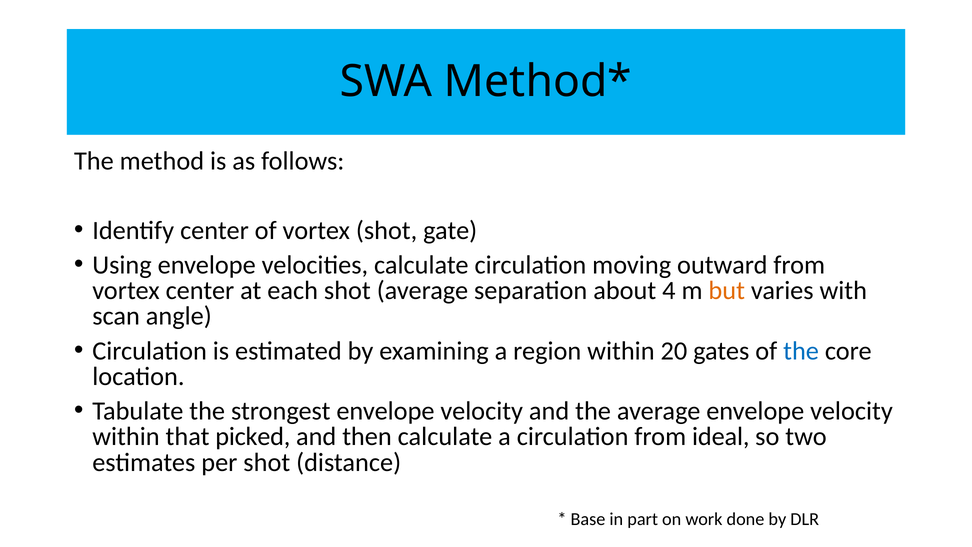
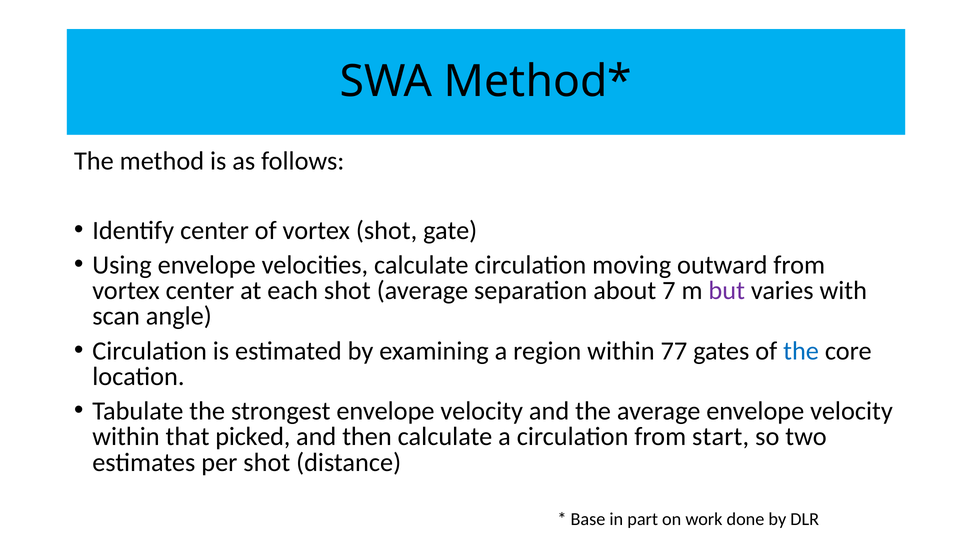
4: 4 -> 7
but colour: orange -> purple
20: 20 -> 77
ideal: ideal -> start
